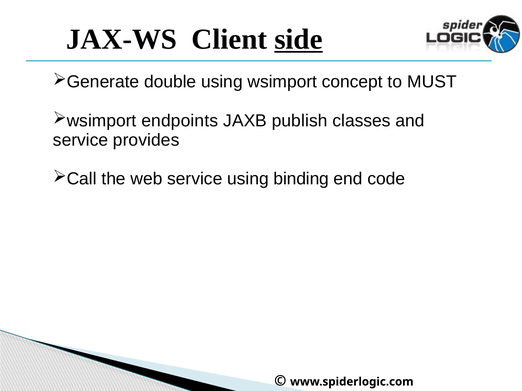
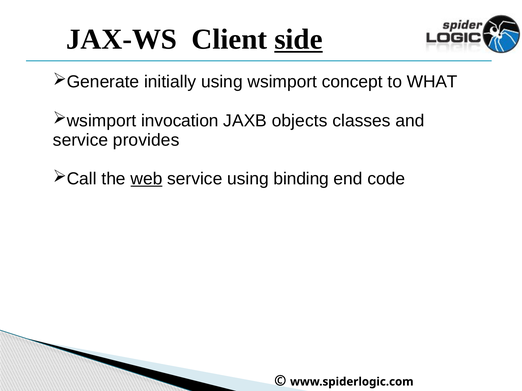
double: double -> initially
MUST: MUST -> WHAT
endpoints: endpoints -> invocation
publish: publish -> objects
web underline: none -> present
